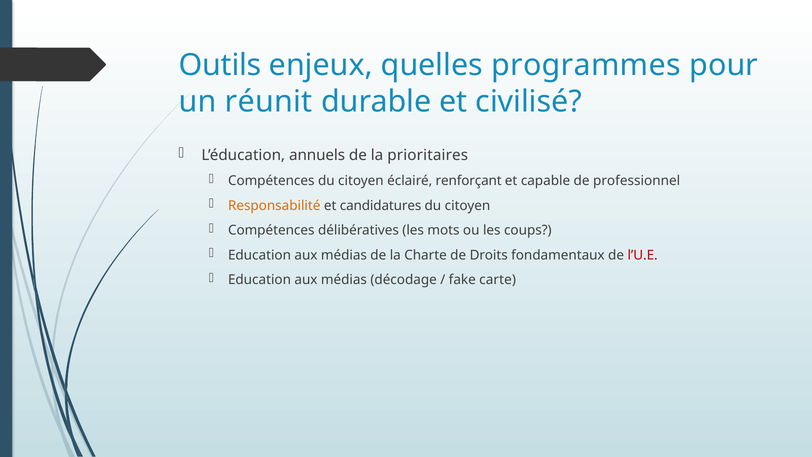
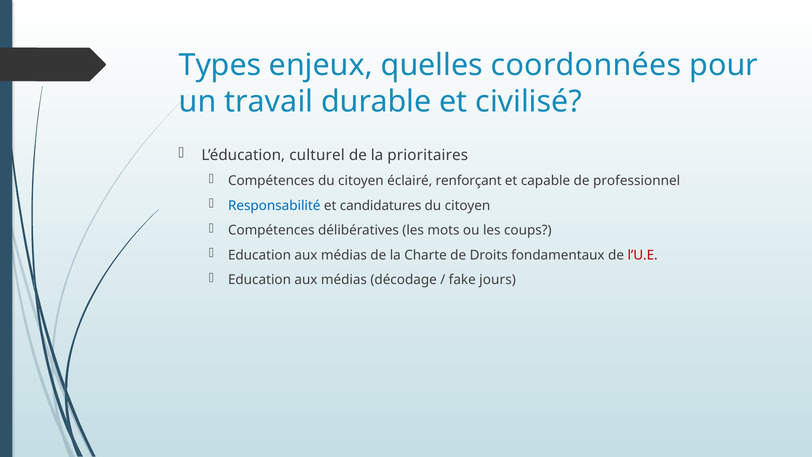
Outils: Outils -> Types
programmes: programmes -> coordonnées
réunit: réunit -> travail
annuels: annuels -> culturel
Responsabilité colour: orange -> blue
carte: carte -> jours
